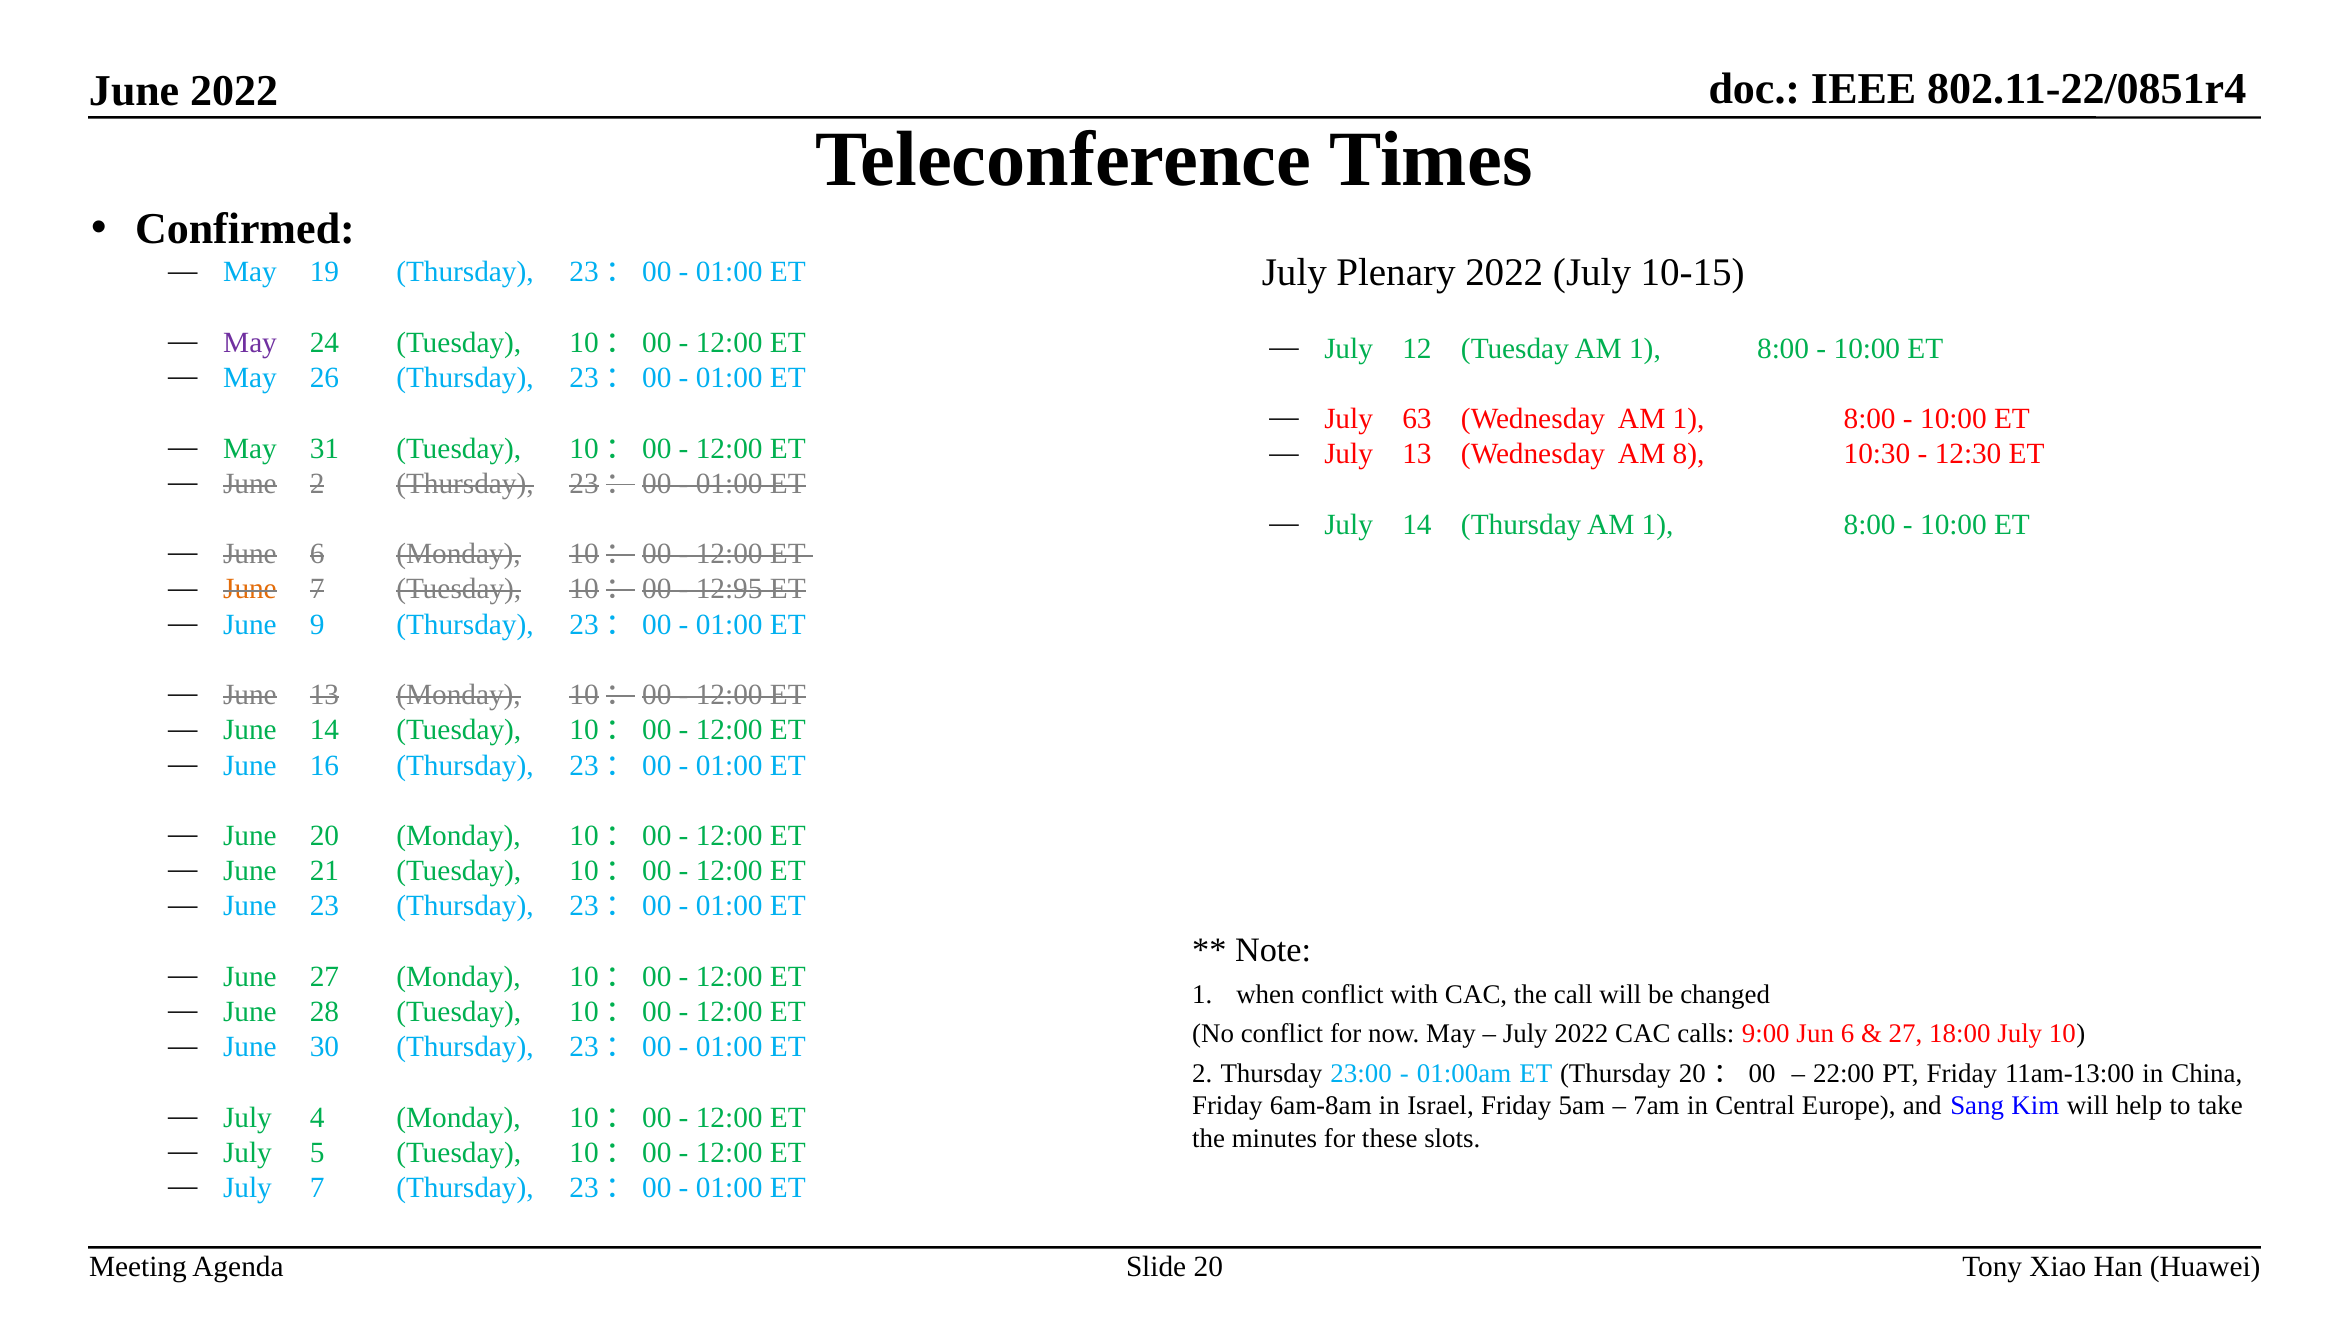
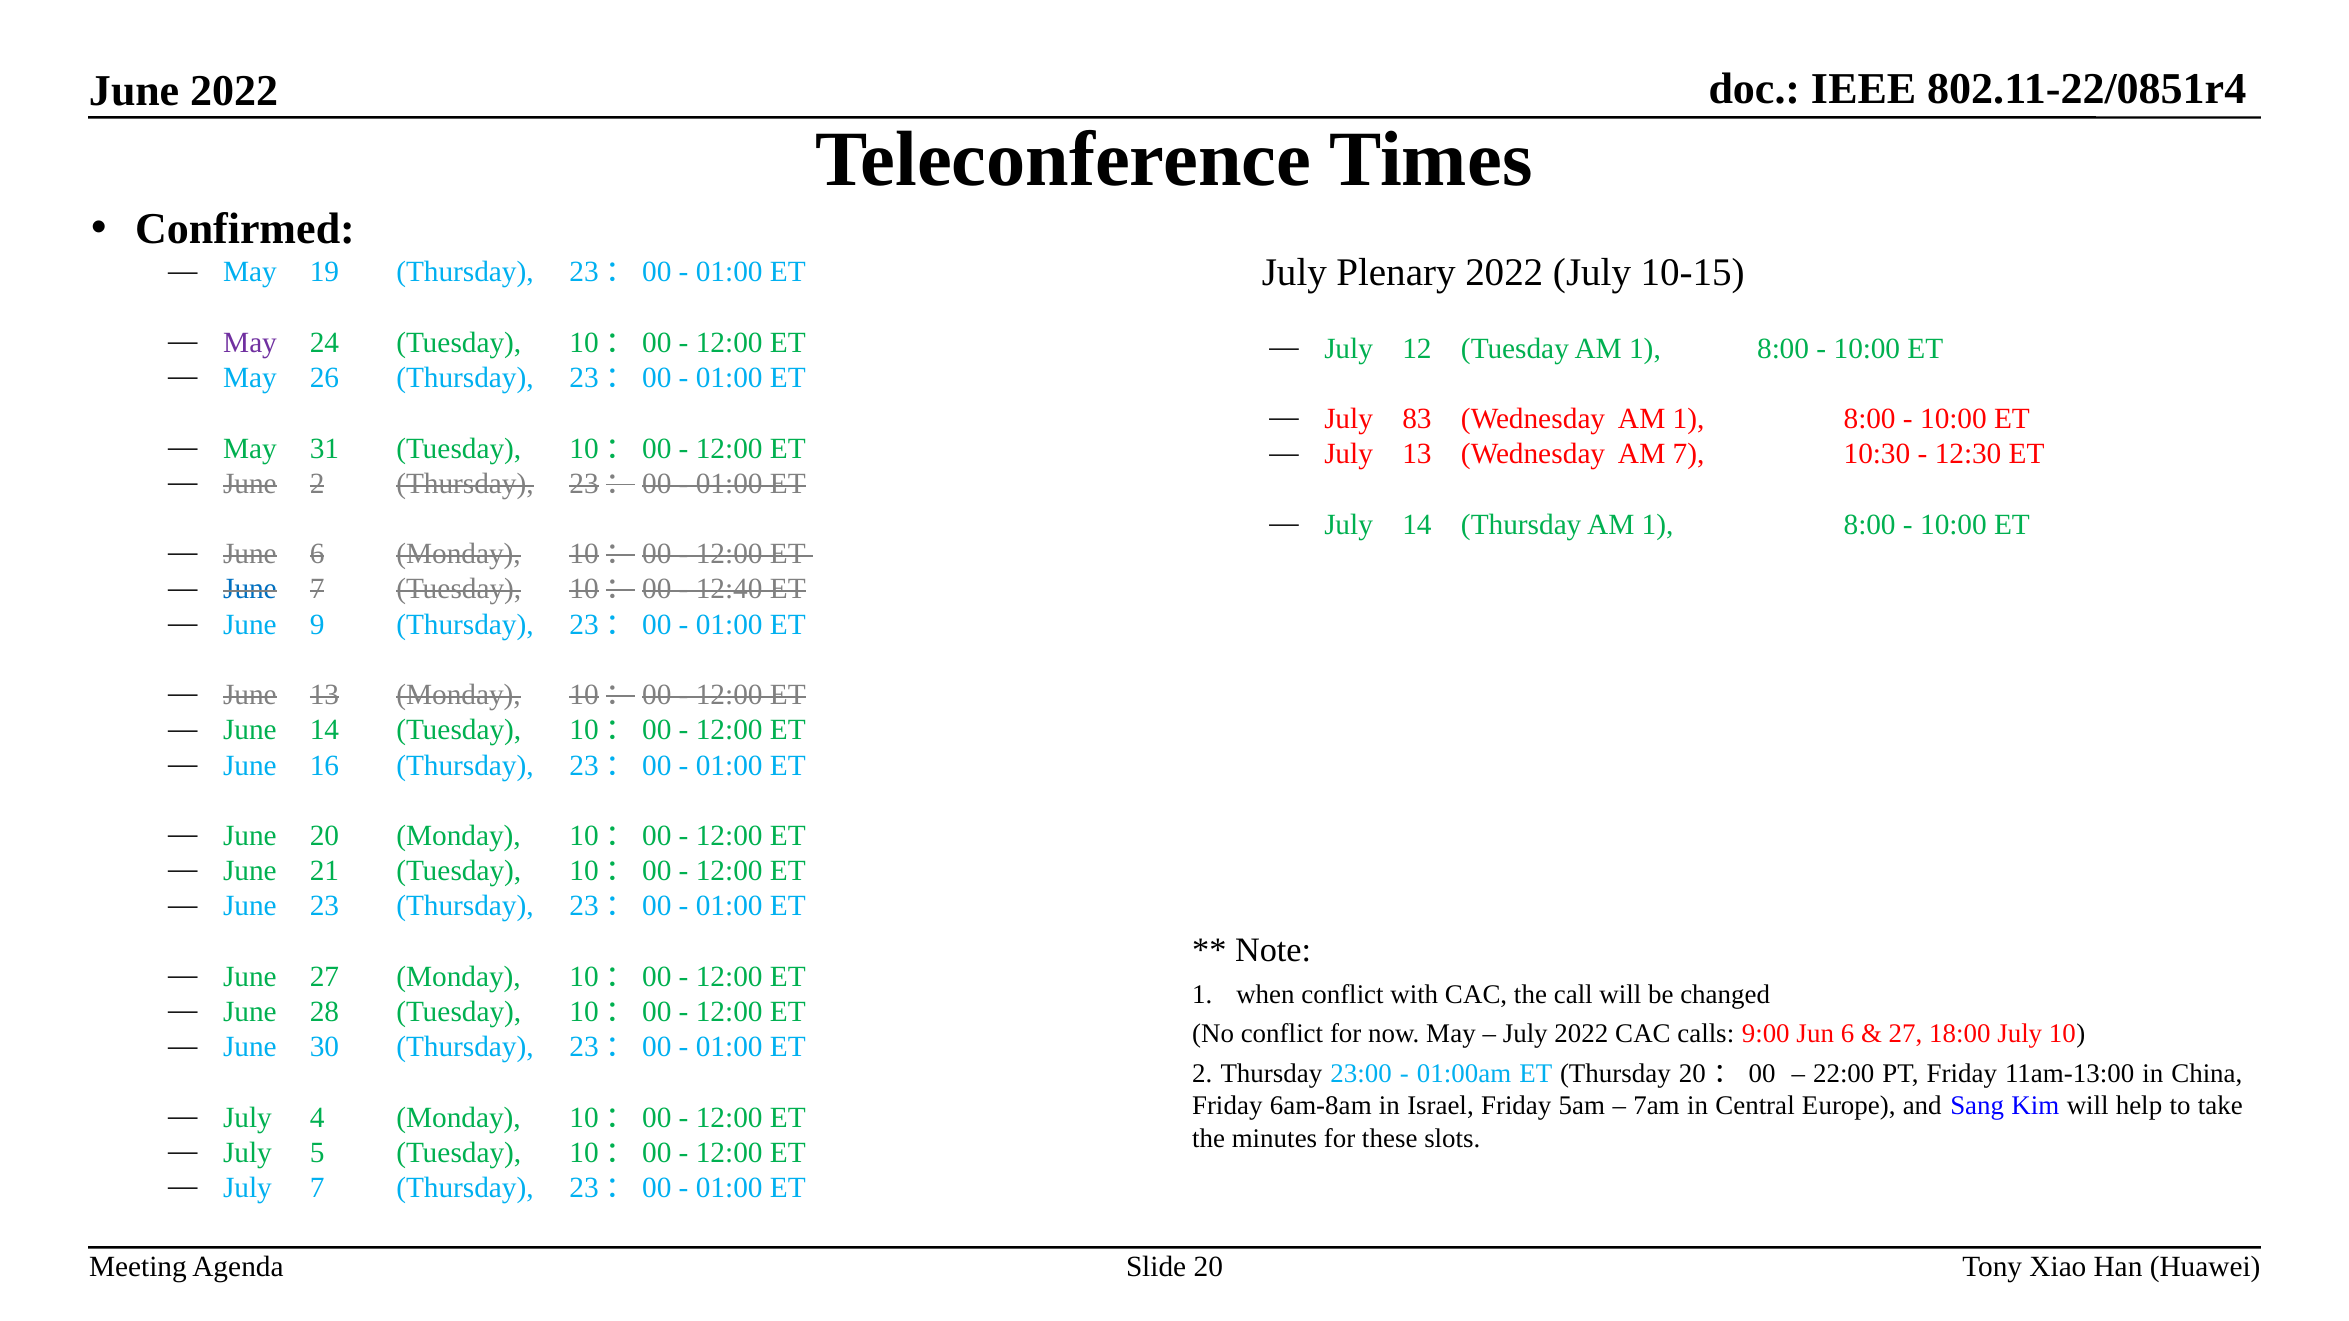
63: 63 -> 83
AM 8: 8 -> 7
June at (250, 589) colour: orange -> blue
12:95: 12:95 -> 12:40
